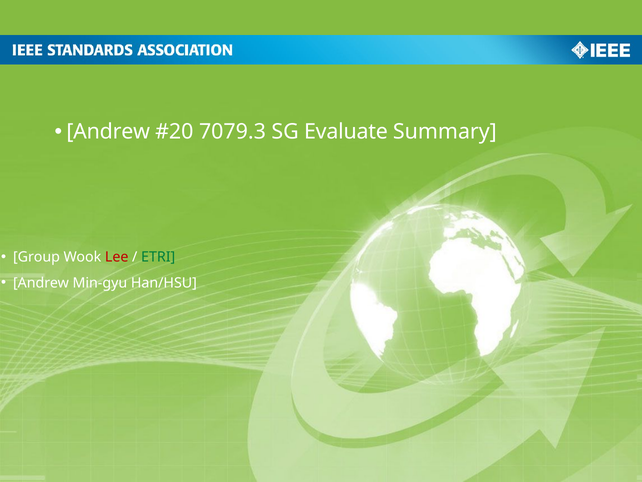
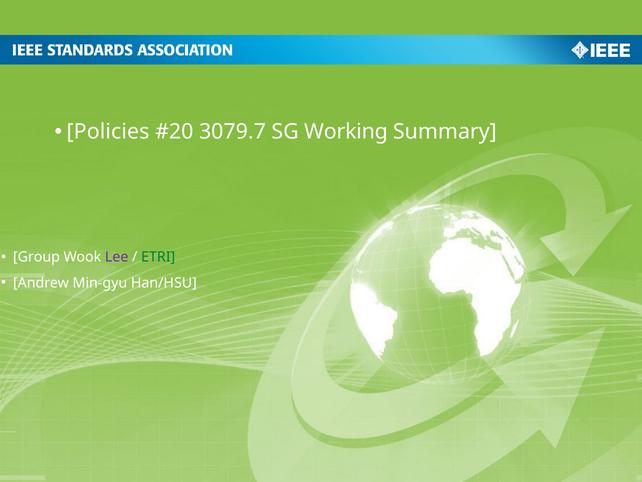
Andrew at (108, 132): Andrew -> Policies
7079.3: 7079.3 -> 3079.7
Evaluate: Evaluate -> Working
Lee colour: red -> purple
